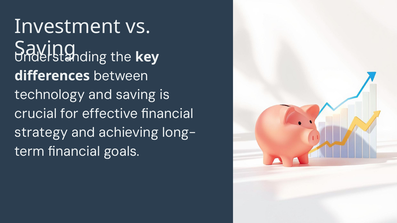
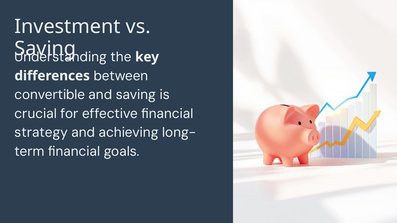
technology: technology -> convertible
